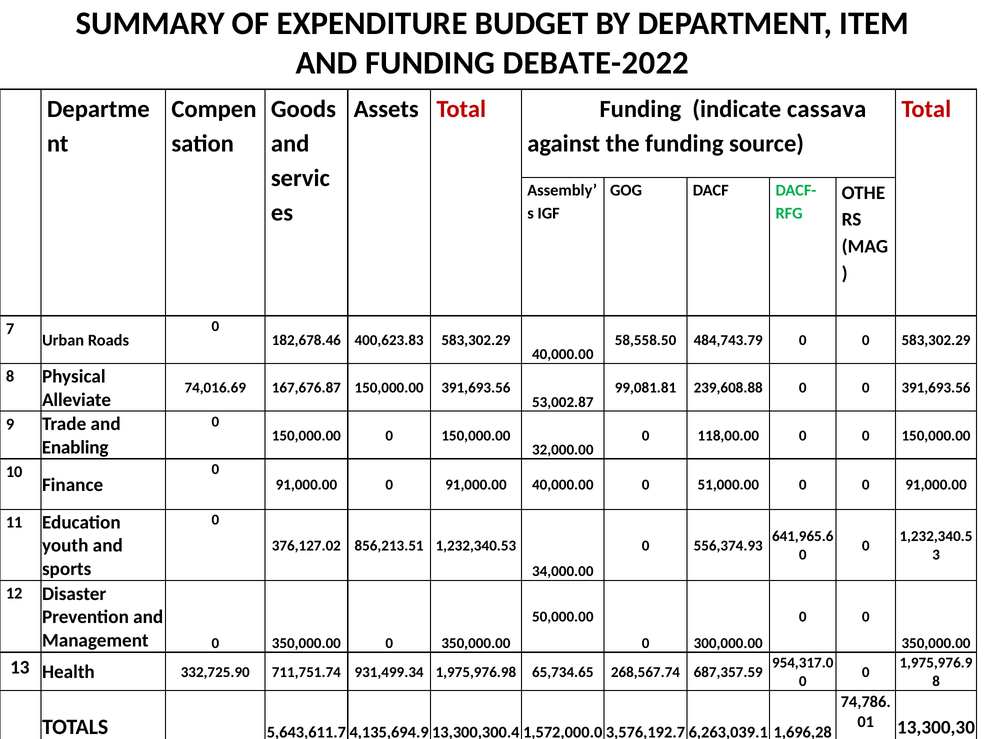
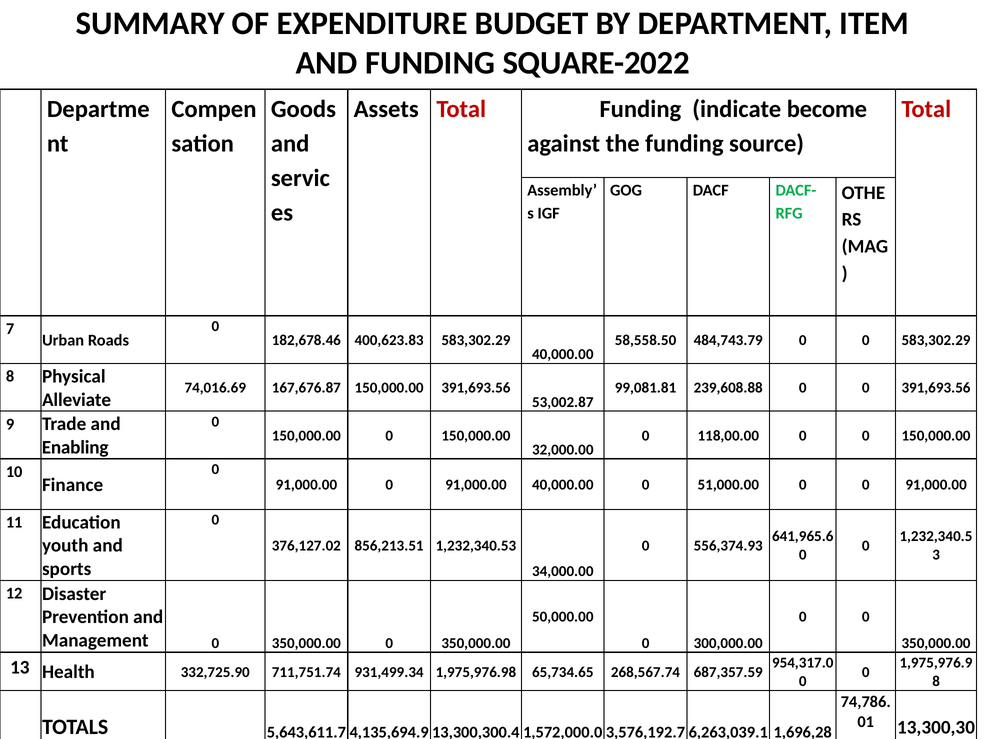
DEBATE-2022: DEBATE-2022 -> SQUARE-2022
cassava: cassava -> become
